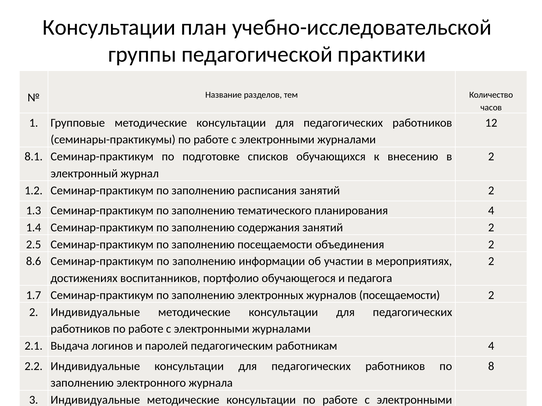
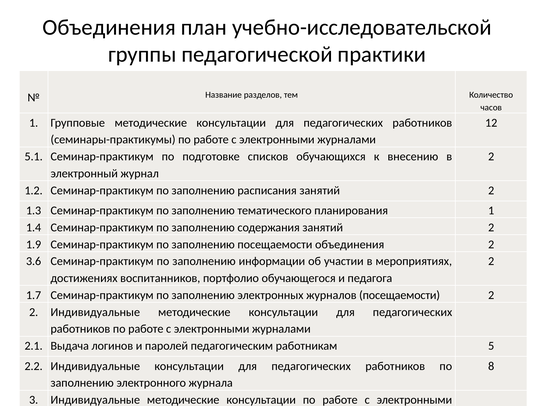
Консультации at (109, 27): Консультации -> Объединения
8.1: 8.1 -> 5.1
планирования 4: 4 -> 1
2.5: 2.5 -> 1.9
8.6: 8.6 -> 3.6
работникам 4: 4 -> 5
